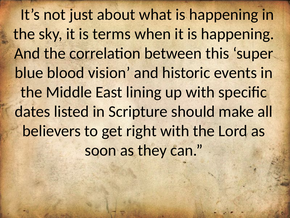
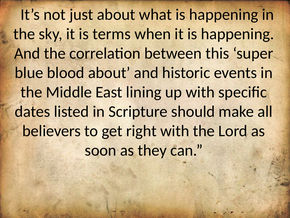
blood vision: vision -> about
